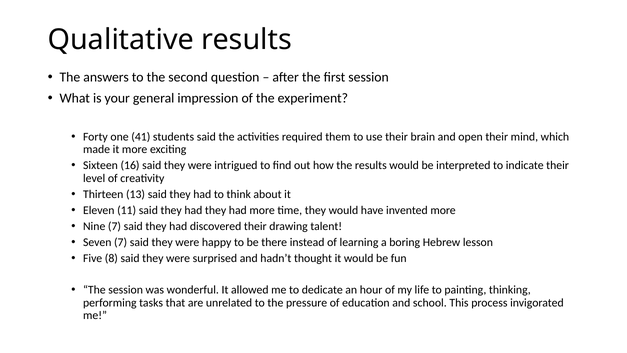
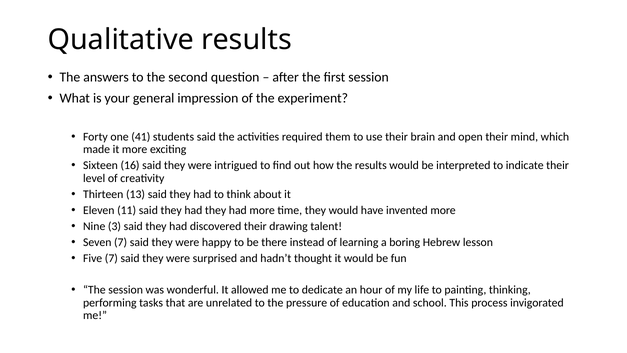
Nine 7: 7 -> 3
Five 8: 8 -> 7
